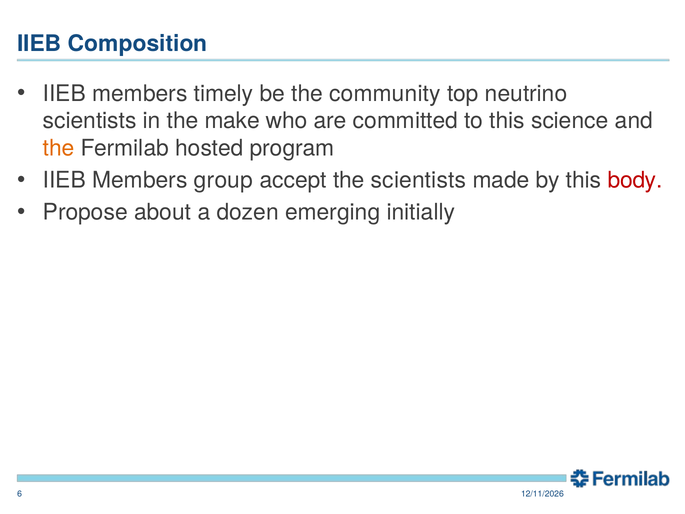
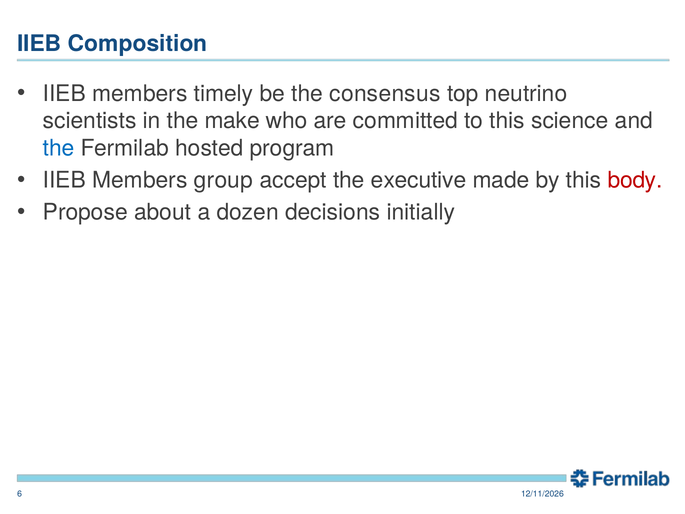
community: community -> consensus
the at (59, 148) colour: orange -> blue
the scientists: scientists -> executive
emerging: emerging -> decisions
